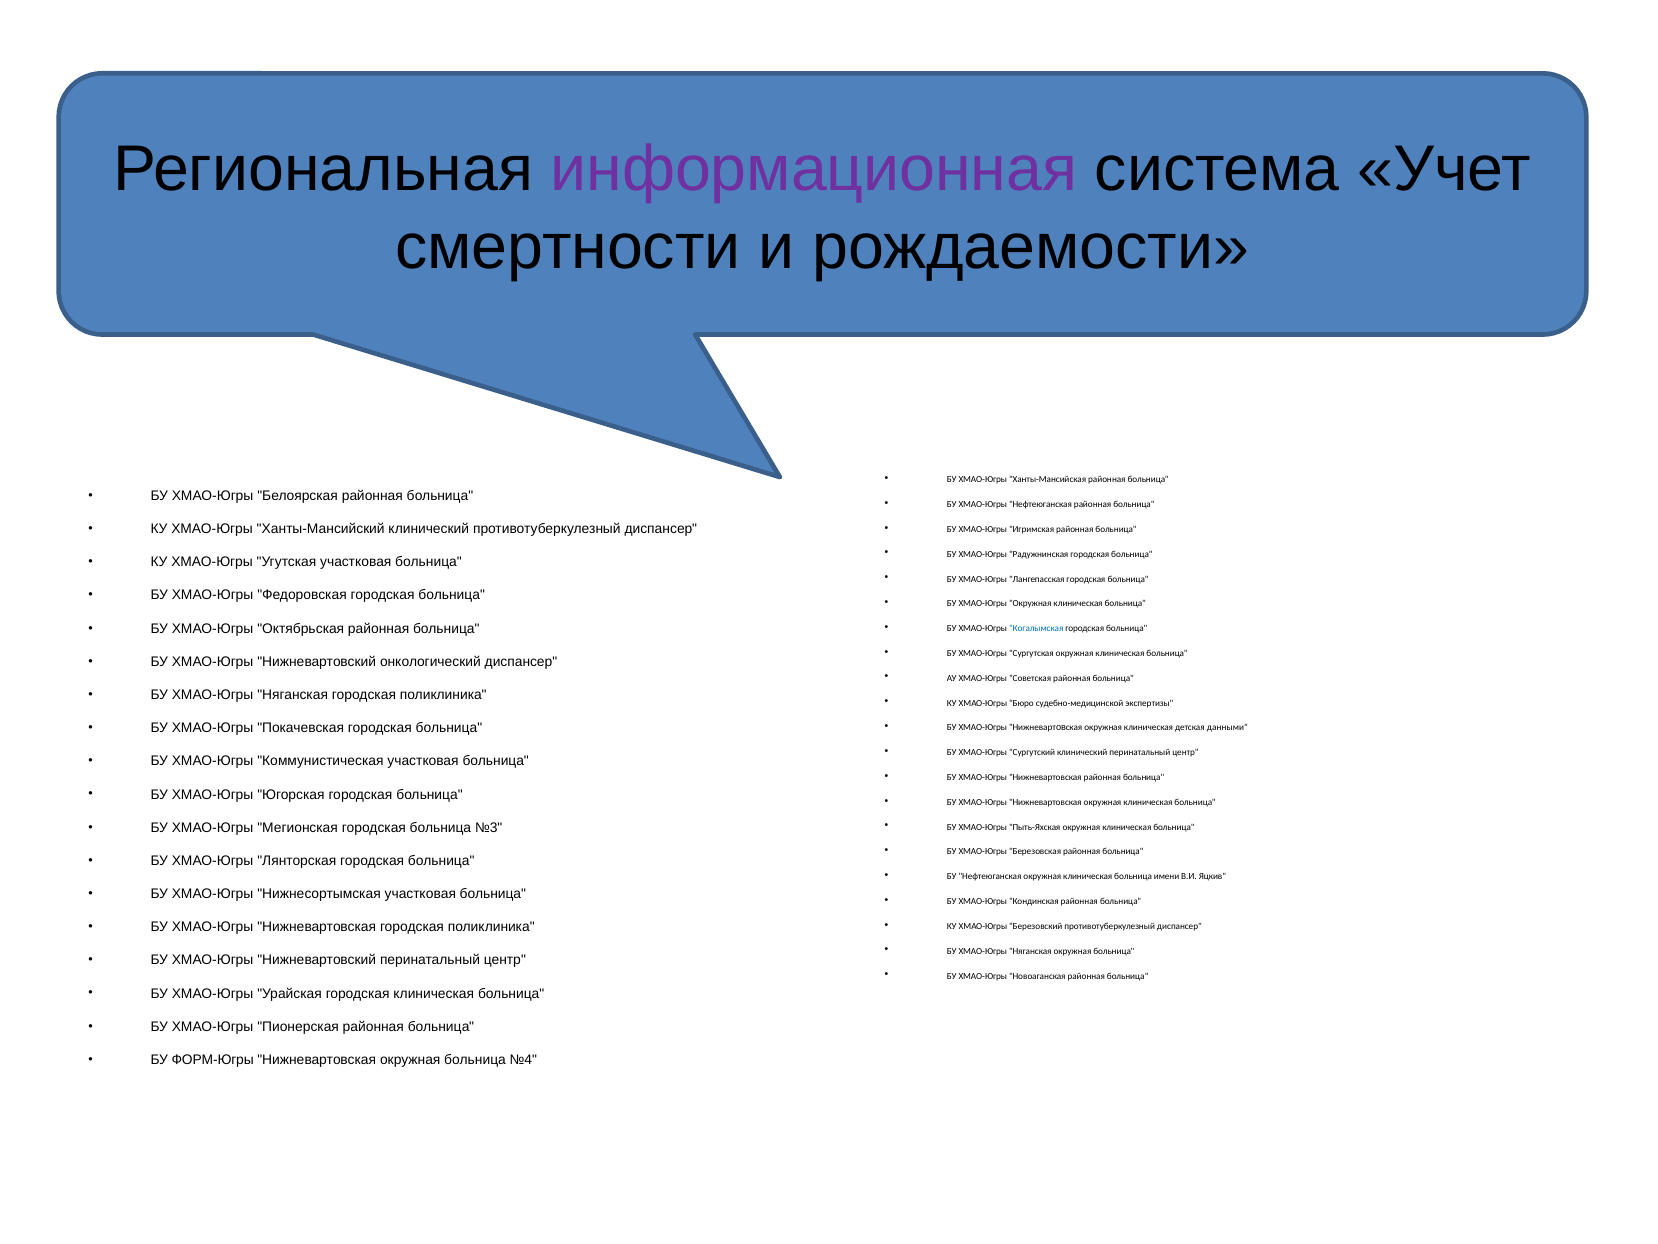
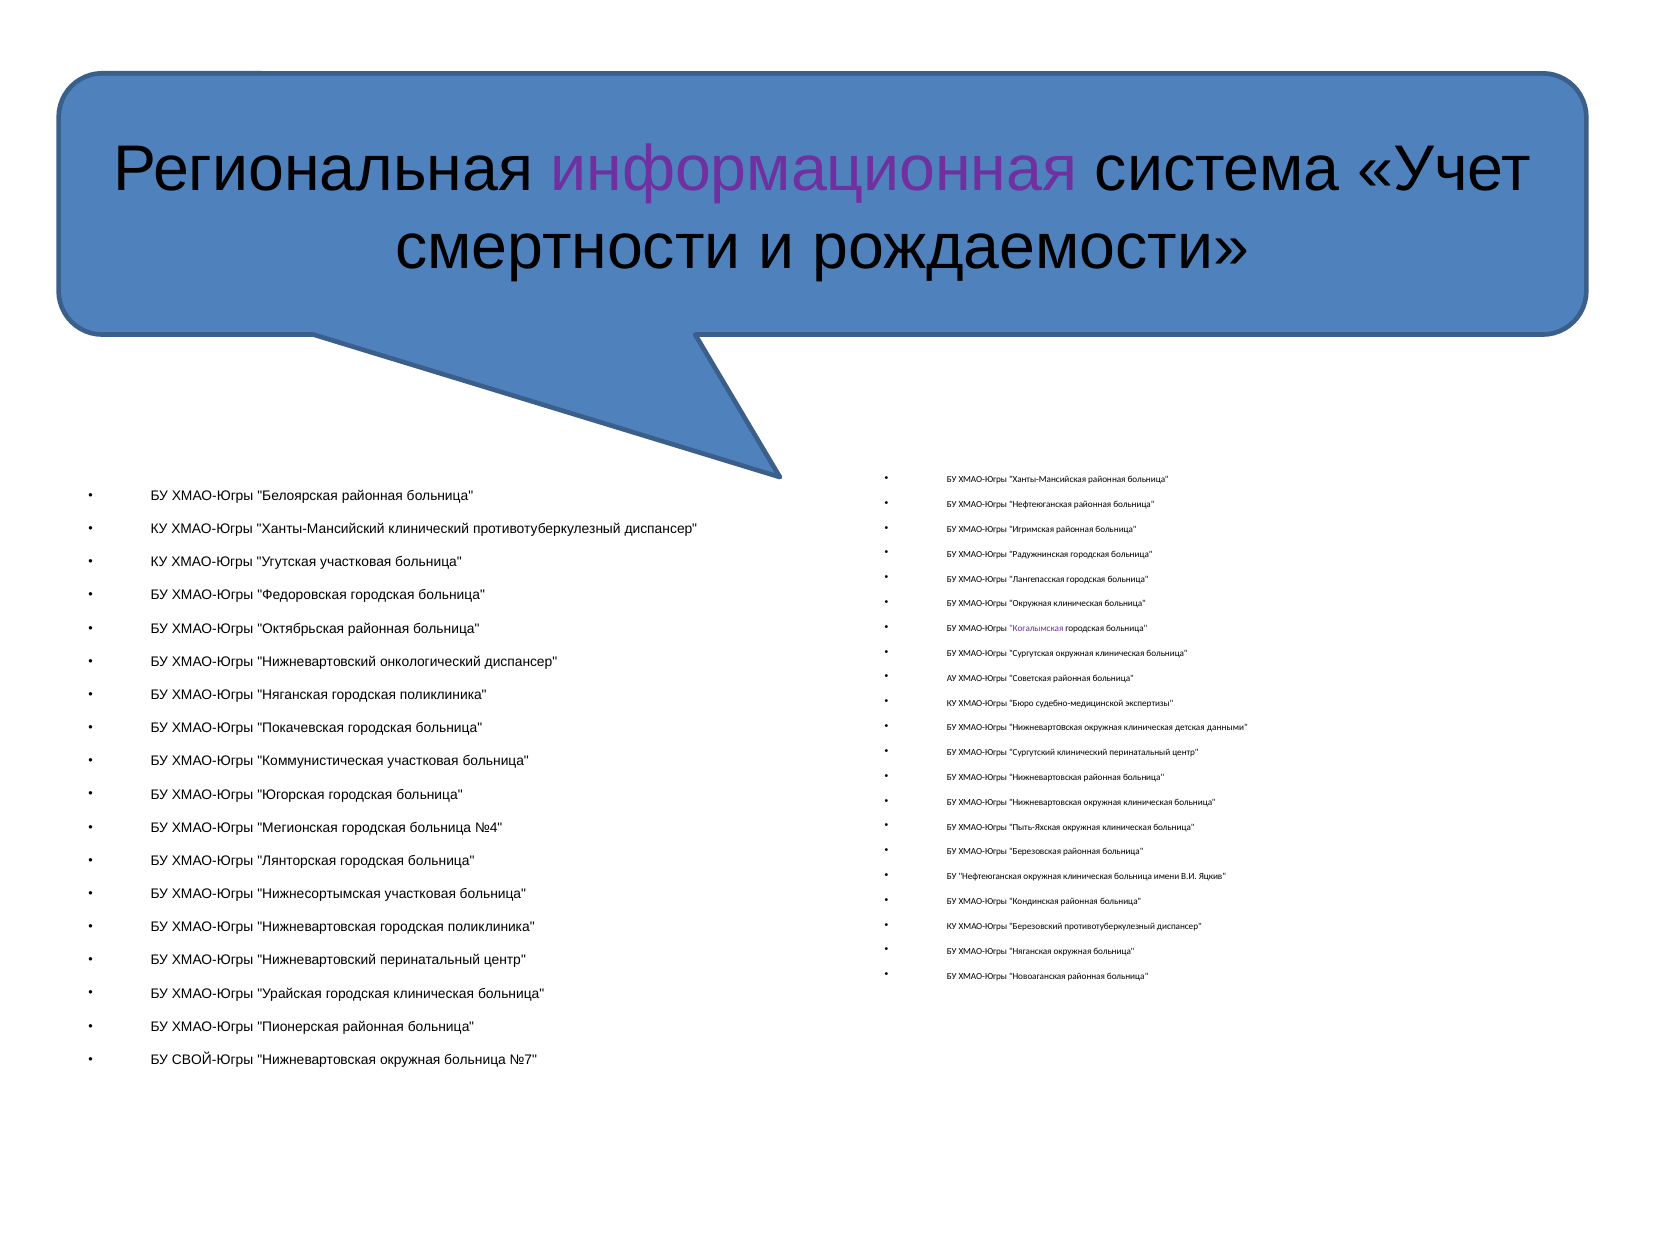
Когалымская colour: blue -> purple
№3: №3 -> №4
ФОРМ-Югры: ФОРМ-Югры -> СВОЙ-Югры
№4: №4 -> №7
